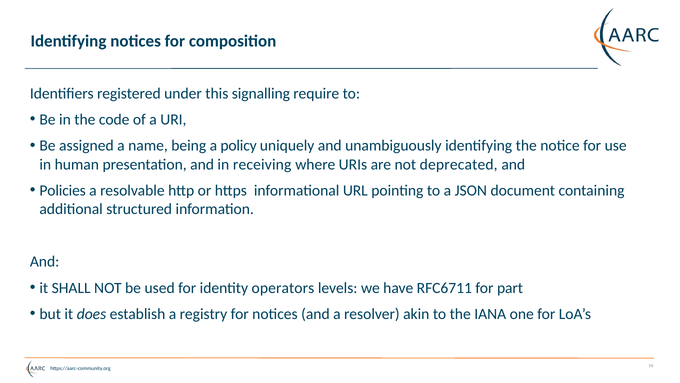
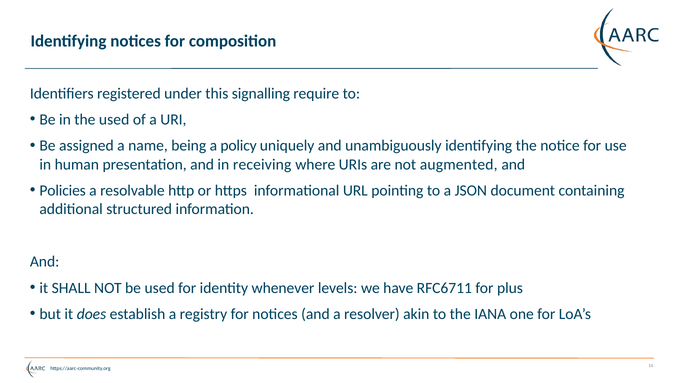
the code: code -> used
deprecated: deprecated -> augmented
operators: operators -> whenever
part: part -> plus
